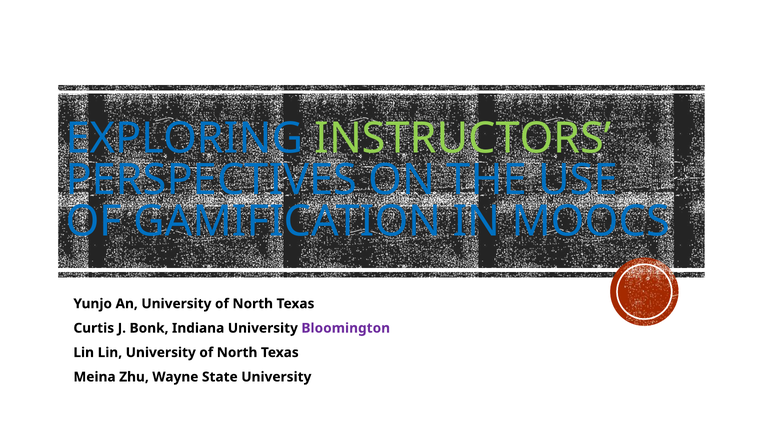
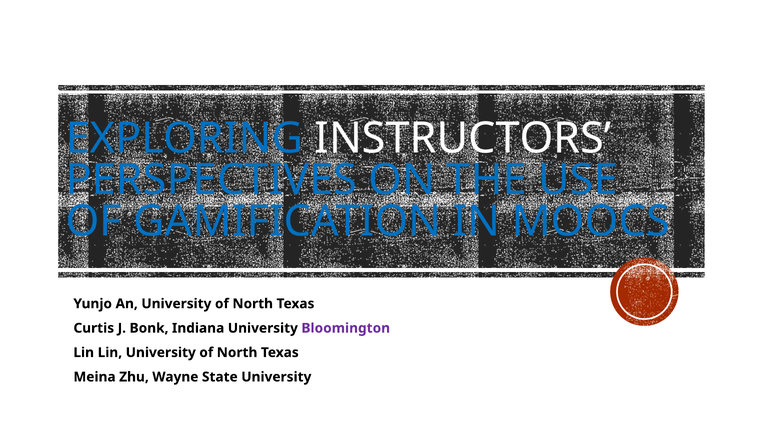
INSTRUCTORS colour: light green -> white
